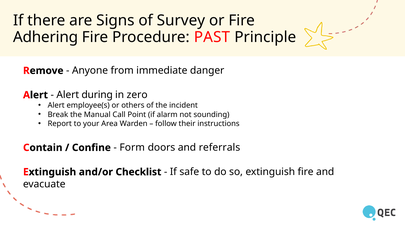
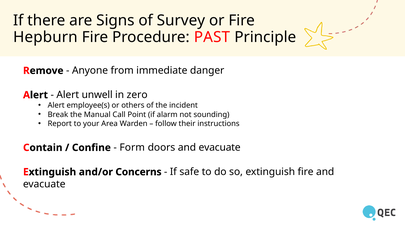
Adhering: Adhering -> Hepburn
during: during -> unwell
doors and referrals: referrals -> evacuate
Checklist: Checklist -> Concerns
